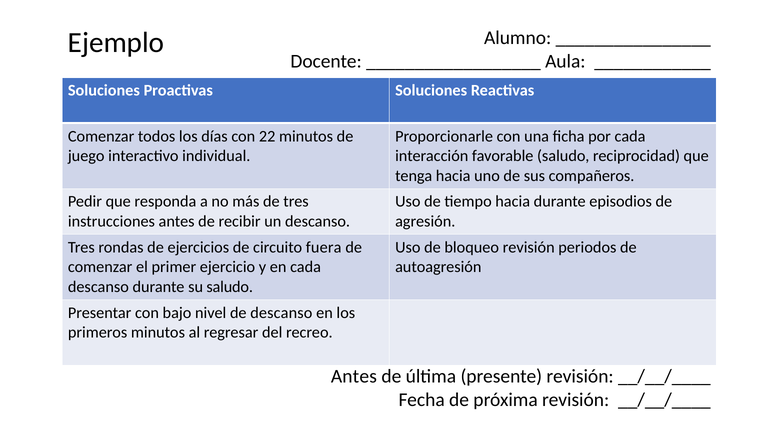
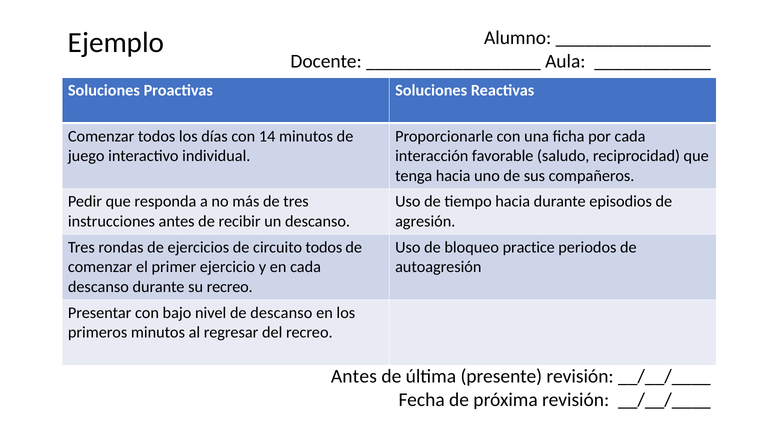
22: 22 -> 14
circuito fuera: fuera -> todos
bloqueo revisión: revisión -> practice
su saludo: saludo -> recreo
